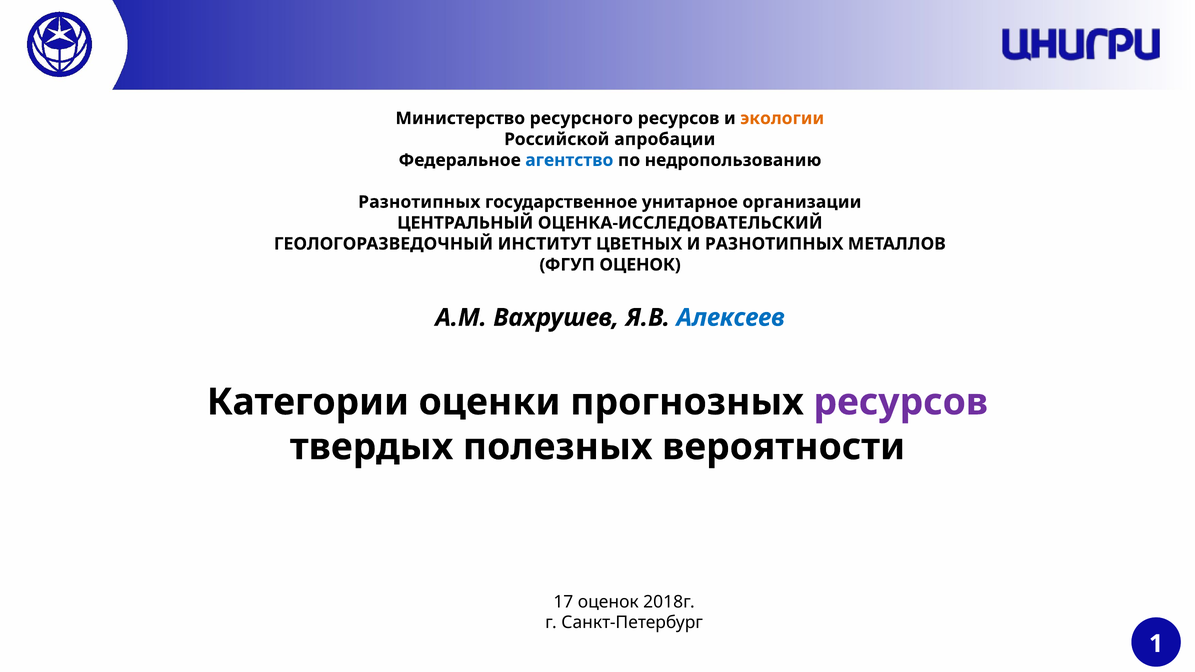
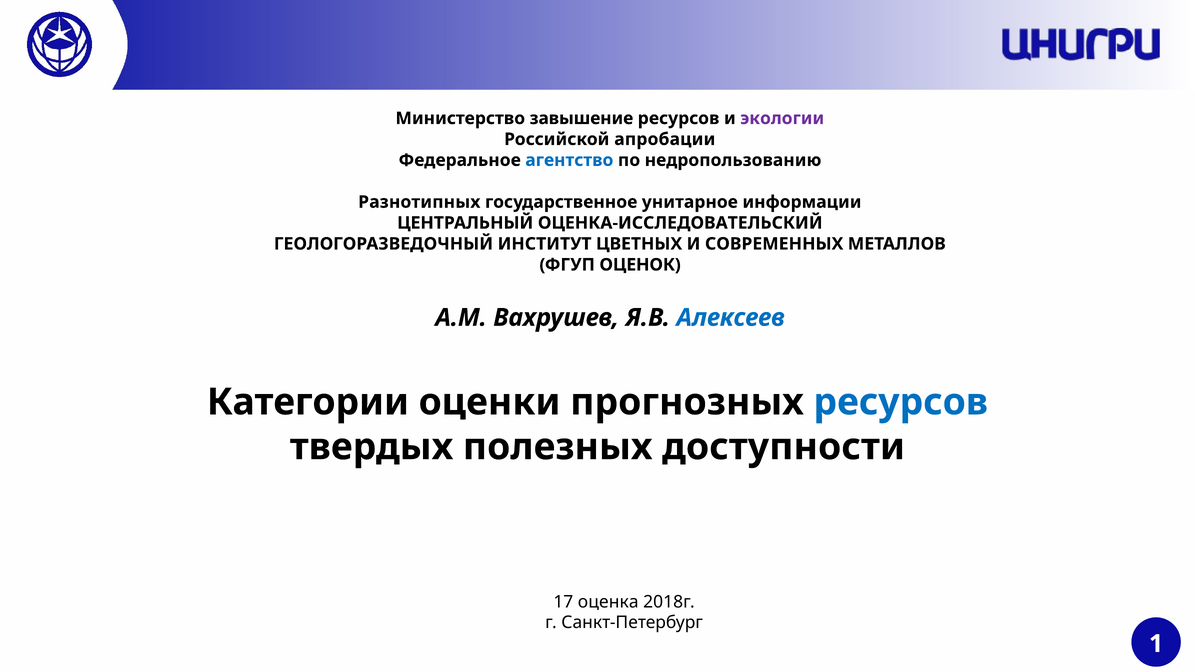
ресурсного: ресурсного -> завышение
экологии colour: orange -> purple
организации: организации -> информации
И РАЗНОТИПНЫХ: РАЗНОТИПНЫХ -> СОВРЕМЕННЫХ
ресурсов at (901, 402) colour: purple -> blue
вероятности: вероятности -> доступности
17 оценок: оценок -> оценка
